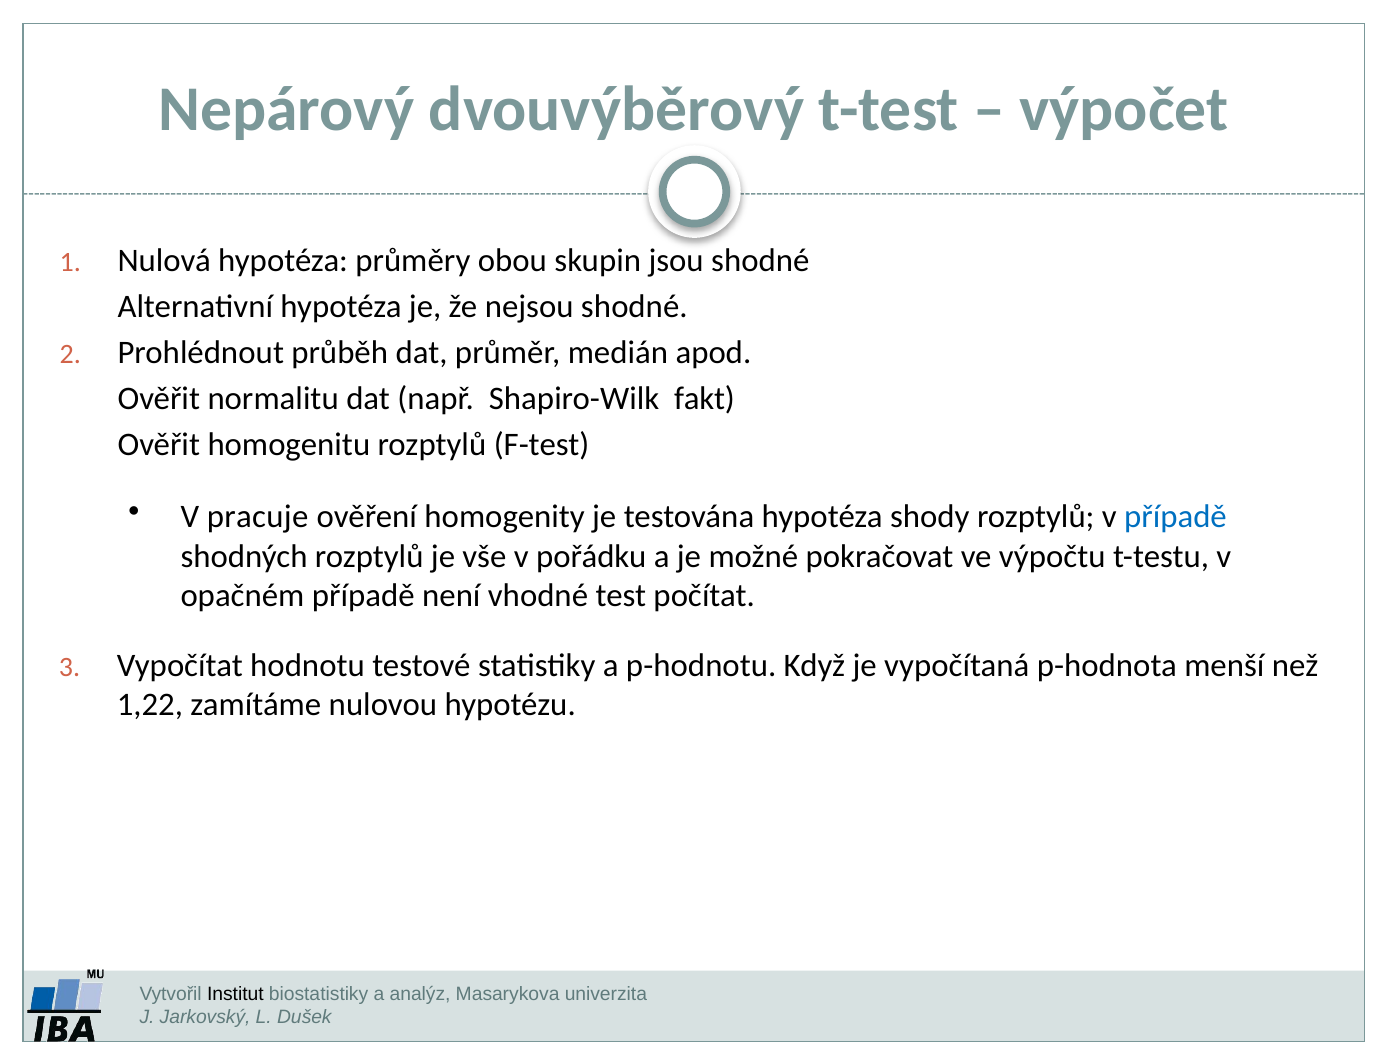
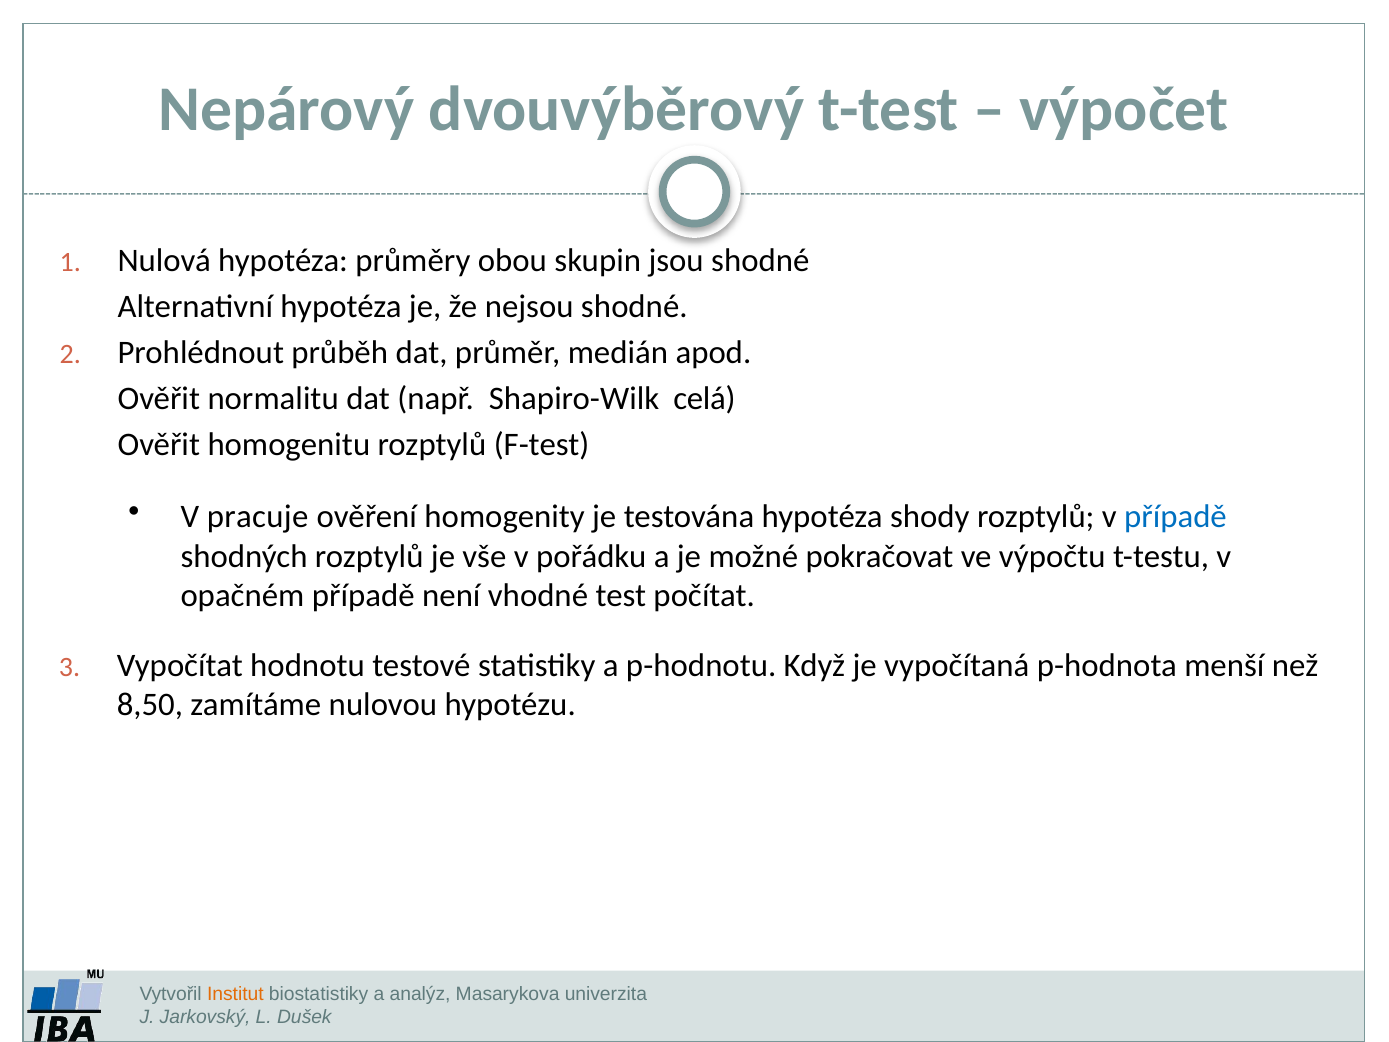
fakt: fakt -> celá
1,22: 1,22 -> 8,50
Institut colour: black -> orange
